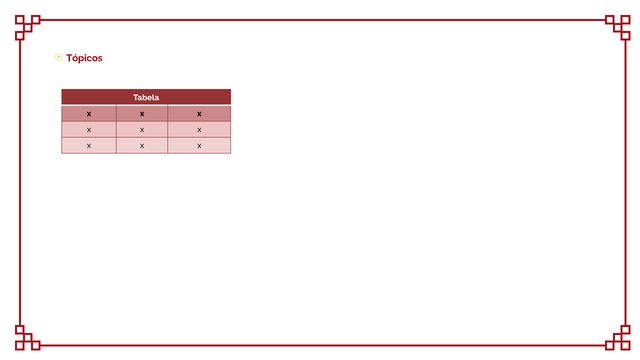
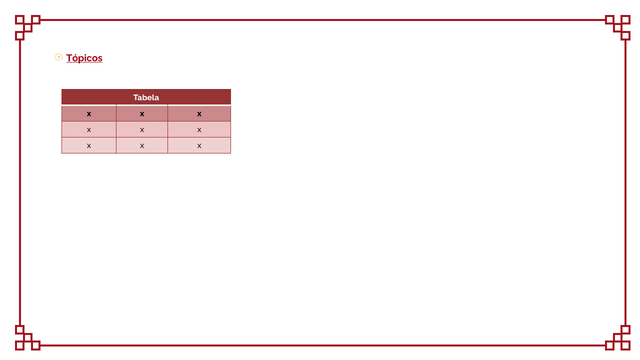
Tópicos underline: none -> present
